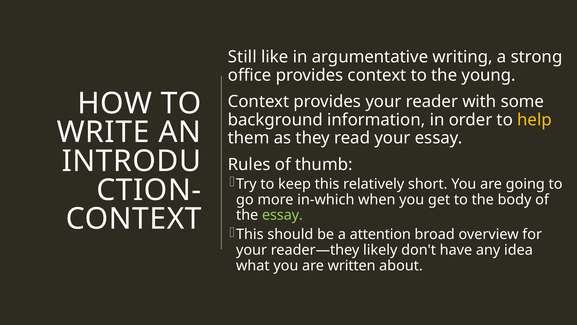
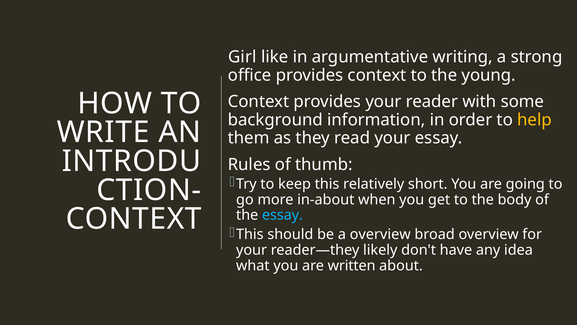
Still: Still -> Girl
in-which: in-which -> in-about
essay at (282, 215) colour: light green -> light blue
a attention: attention -> overview
